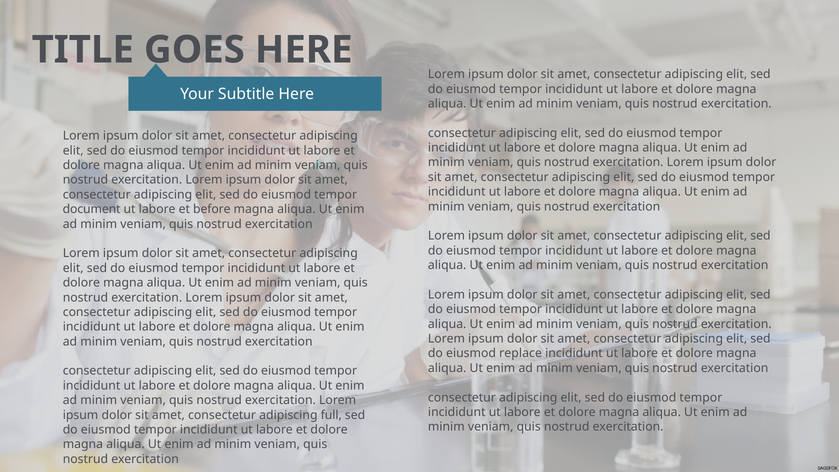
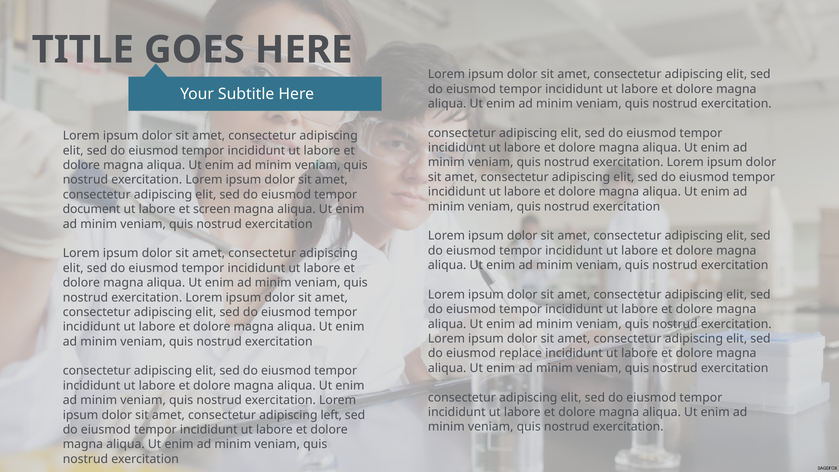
before: before -> screen
full: full -> left
